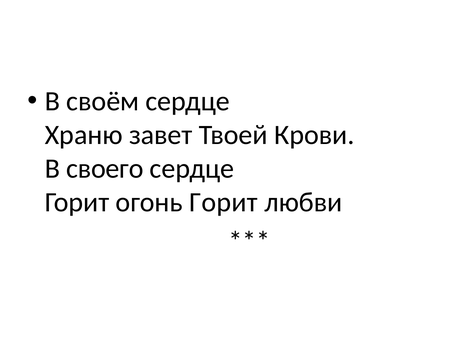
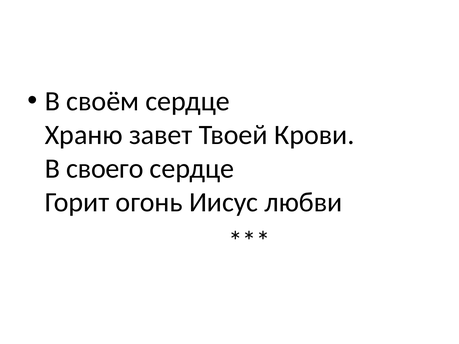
огонь Горит: Горит -> Иисус
